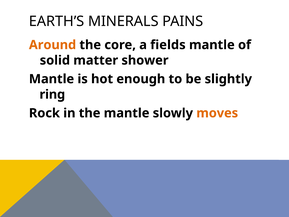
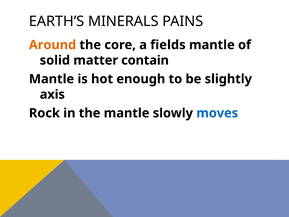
shower: shower -> contain
ring: ring -> axis
moves colour: orange -> blue
